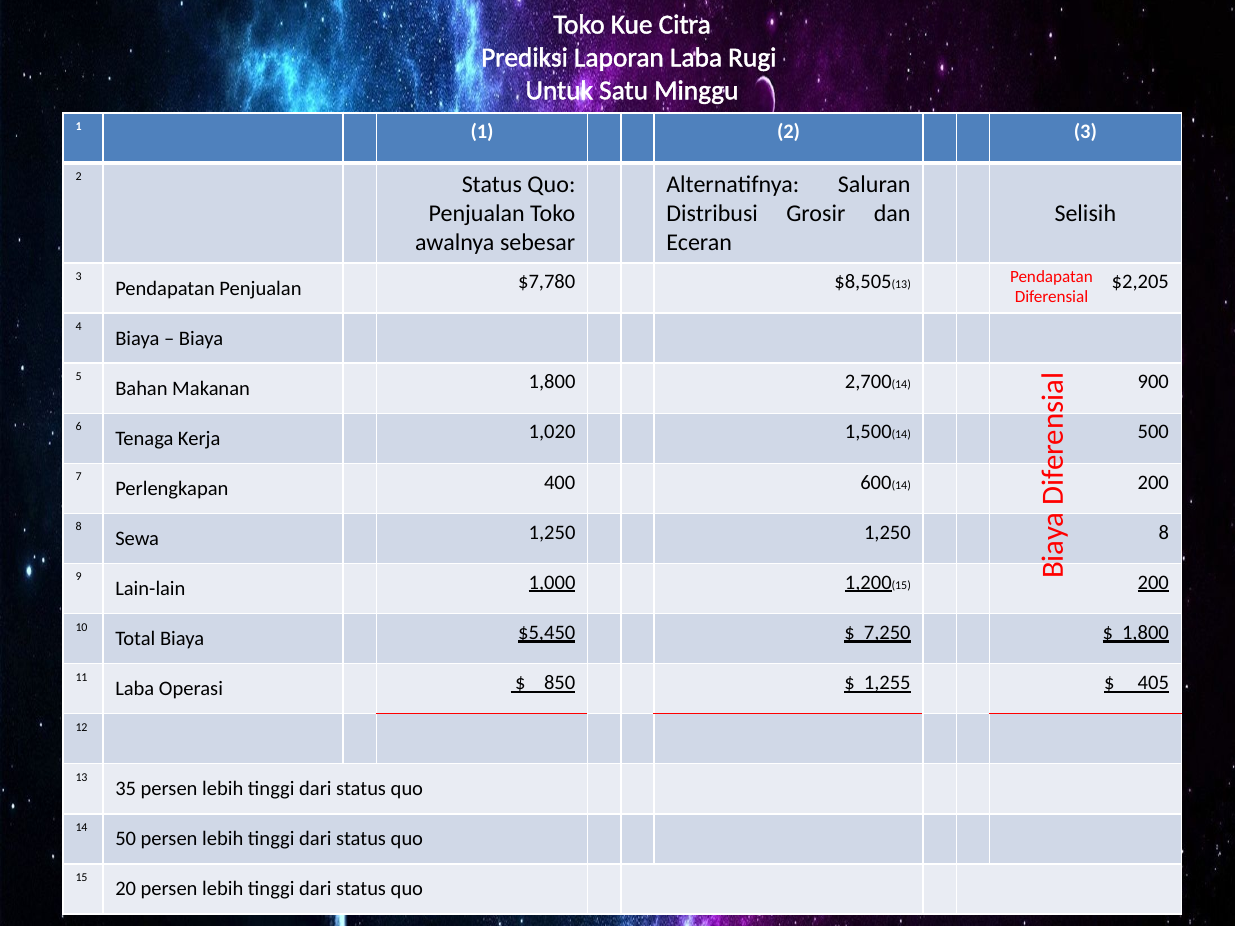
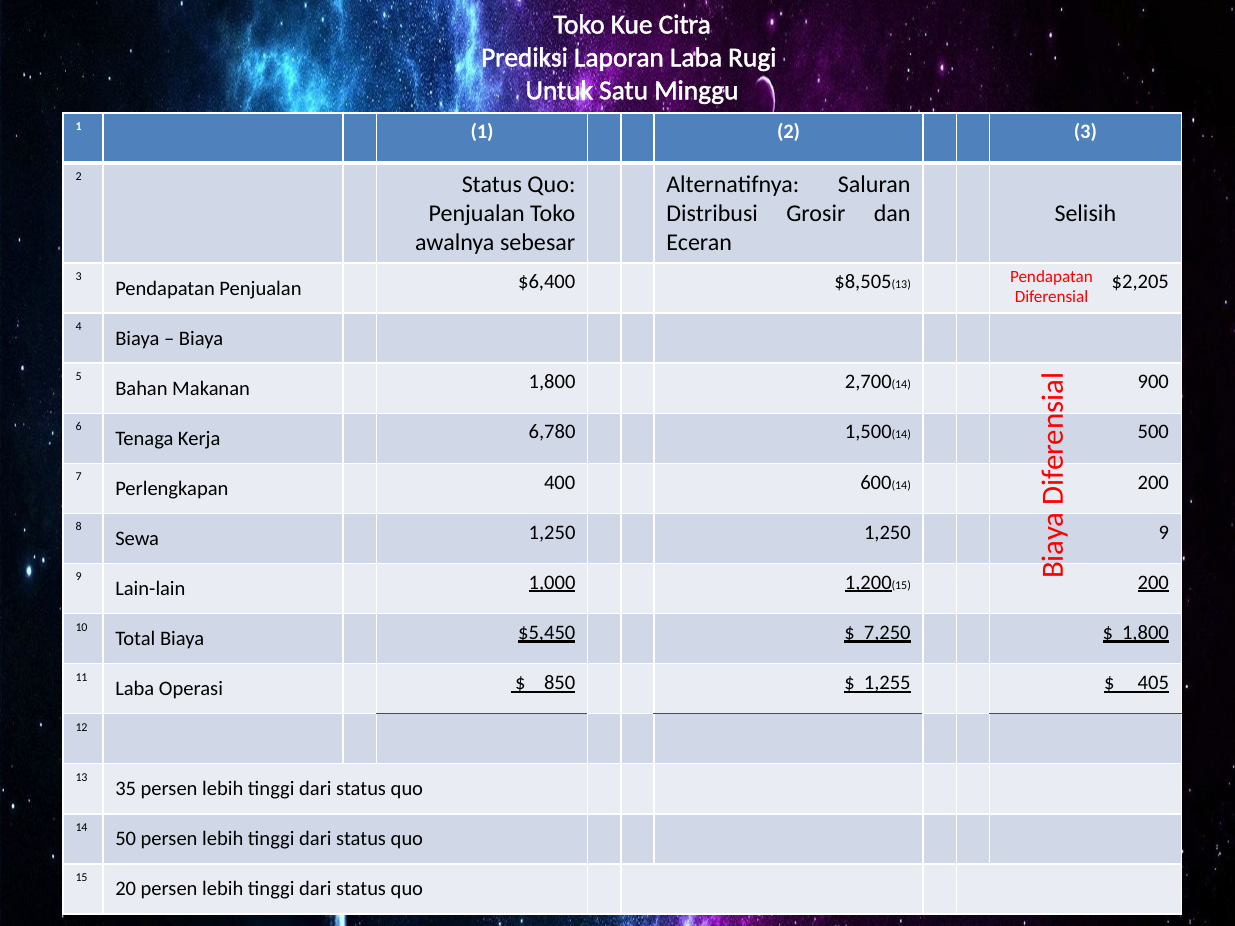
$7,780: $7,780 -> $6,400
1,020: 1,020 -> 6,780
1,250 8: 8 -> 9
